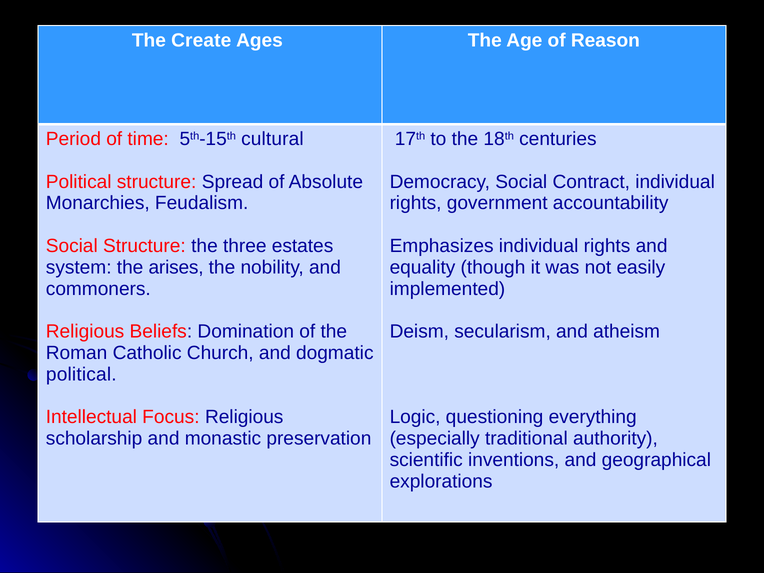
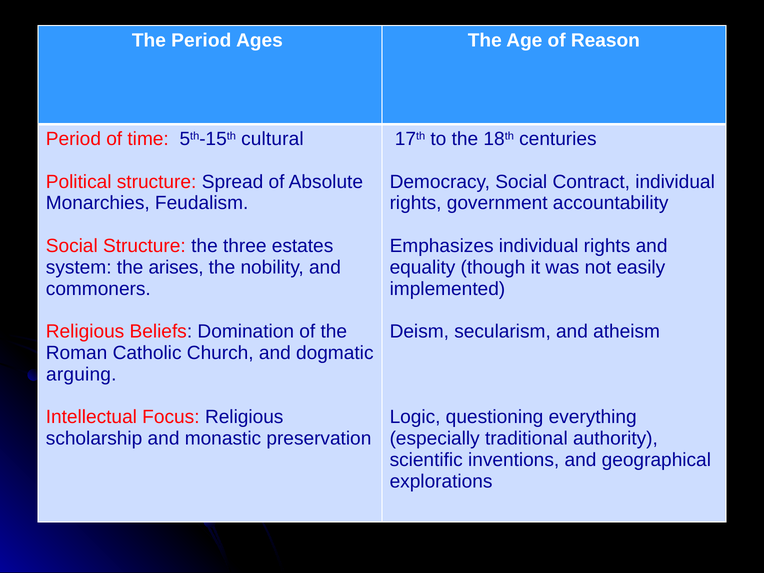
The Create: Create -> Period
political at (81, 374): political -> arguing
